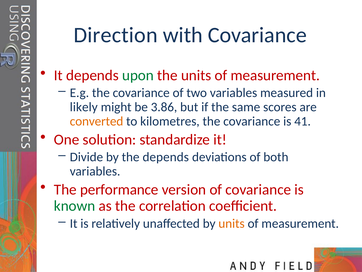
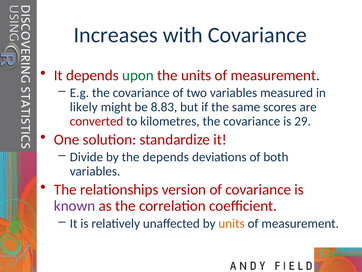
Direction: Direction -> Increases
3.86: 3.86 -> 8.83
converted colour: orange -> red
41: 41 -> 29
performance: performance -> relationships
known colour: green -> purple
